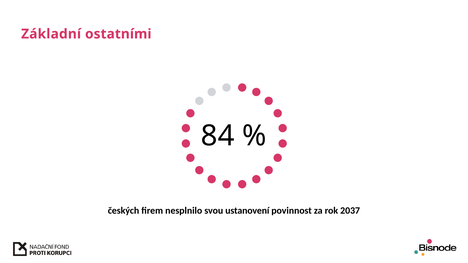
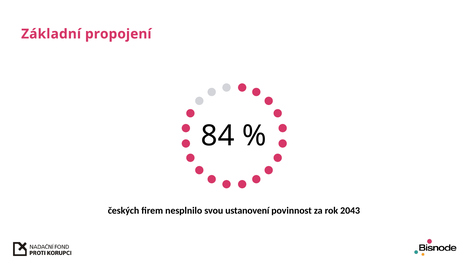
ostatními: ostatními -> propojení
2037: 2037 -> 2043
